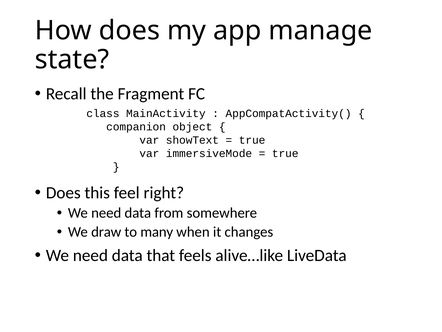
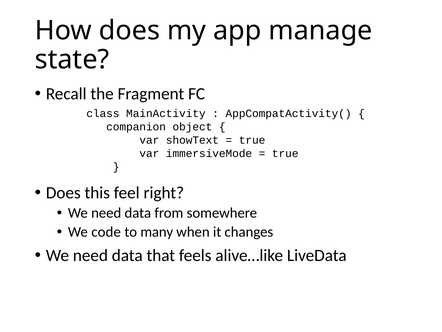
draw: draw -> code
